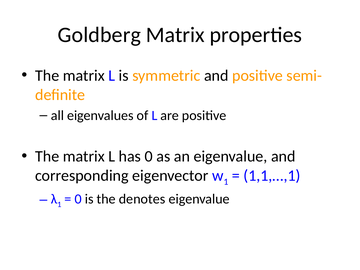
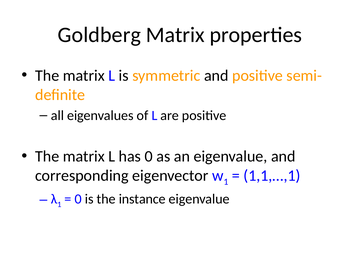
denotes: denotes -> instance
